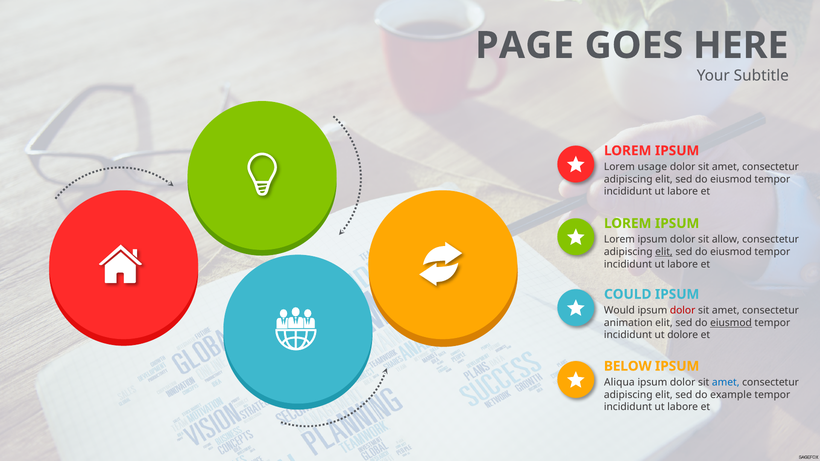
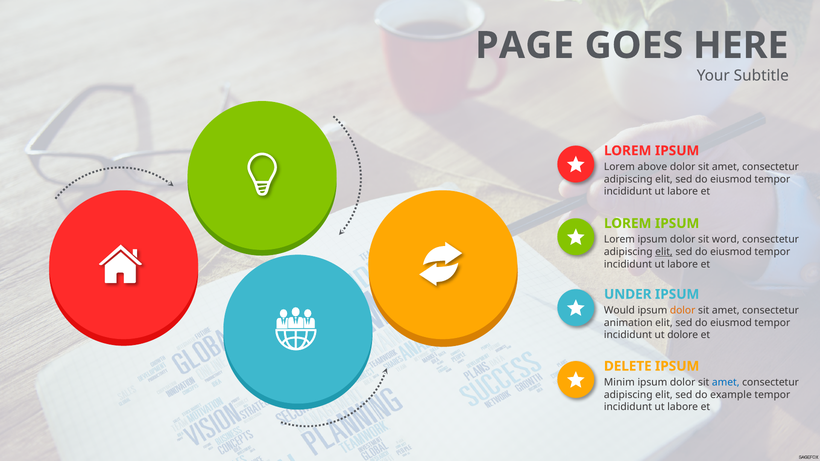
usage: usage -> above
allow: allow -> word
COULD: COULD -> UNDER
dolor at (683, 311) colour: red -> orange
eiusmod at (731, 323) underline: present -> none
BELOW: BELOW -> DELETE
Aliqua: Aliqua -> Minim
